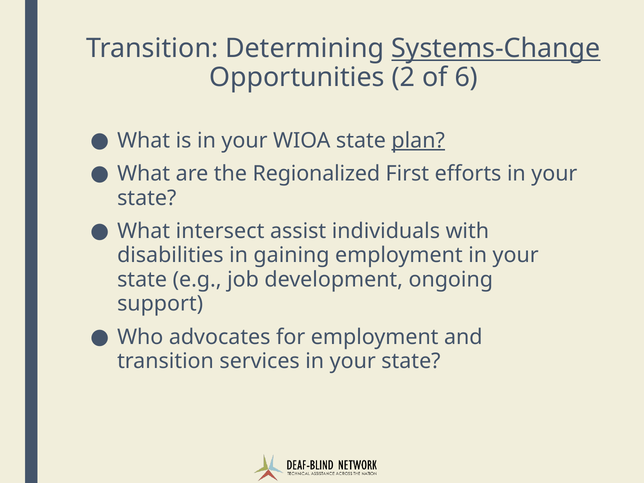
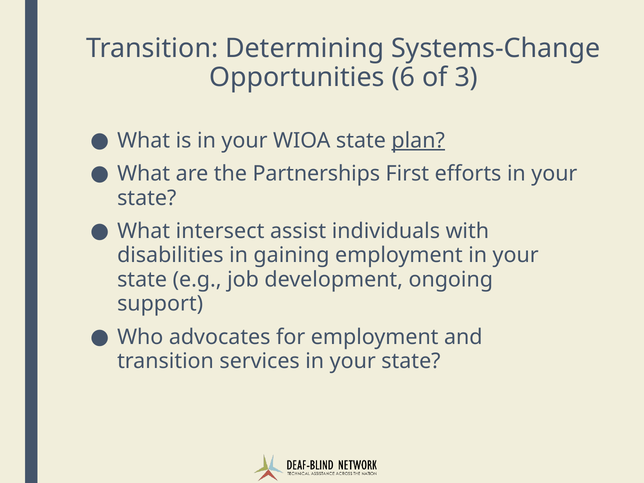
Systems-Change underline: present -> none
2: 2 -> 6
6: 6 -> 3
Regionalized: Regionalized -> Partnerships
